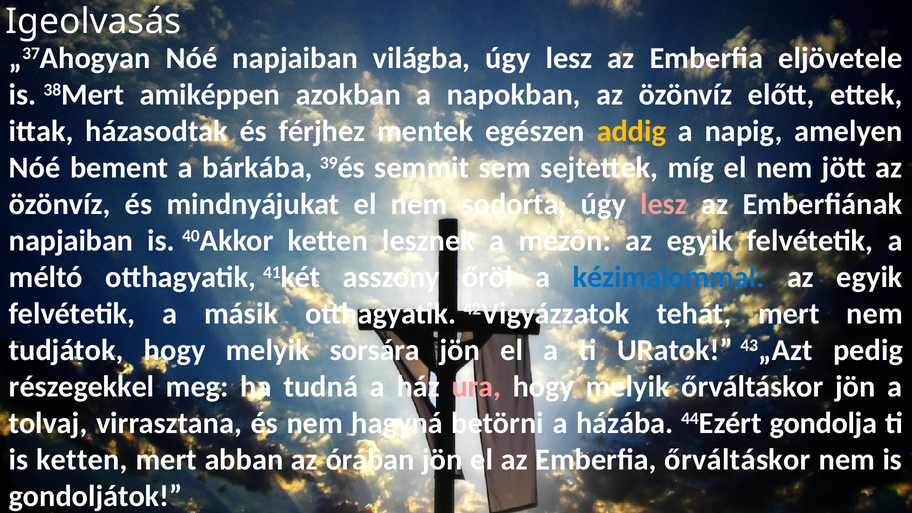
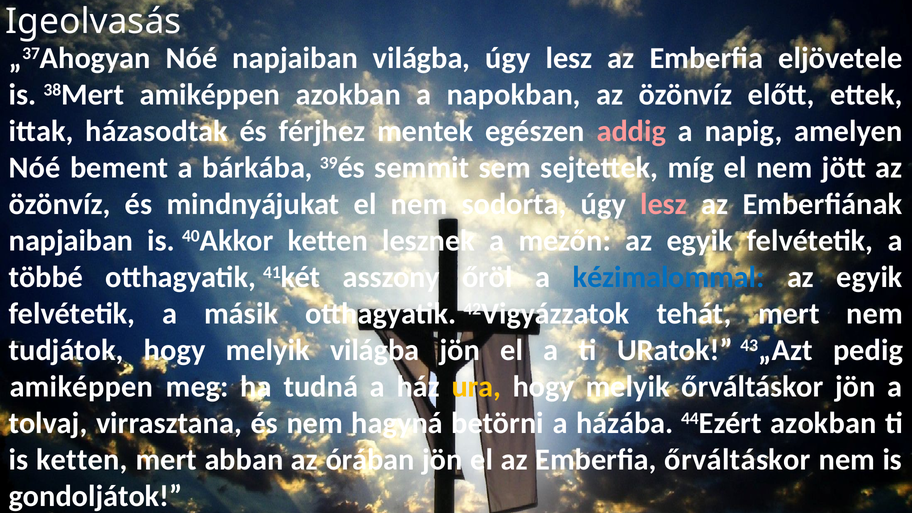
addig colour: yellow -> pink
méltó: méltó -> többé
melyik sorsára: sorsára -> világba
részegekkel at (82, 387): részegekkel -> amiképpen
ura colour: pink -> yellow
44Ezért gondolja: gondolja -> azokban
